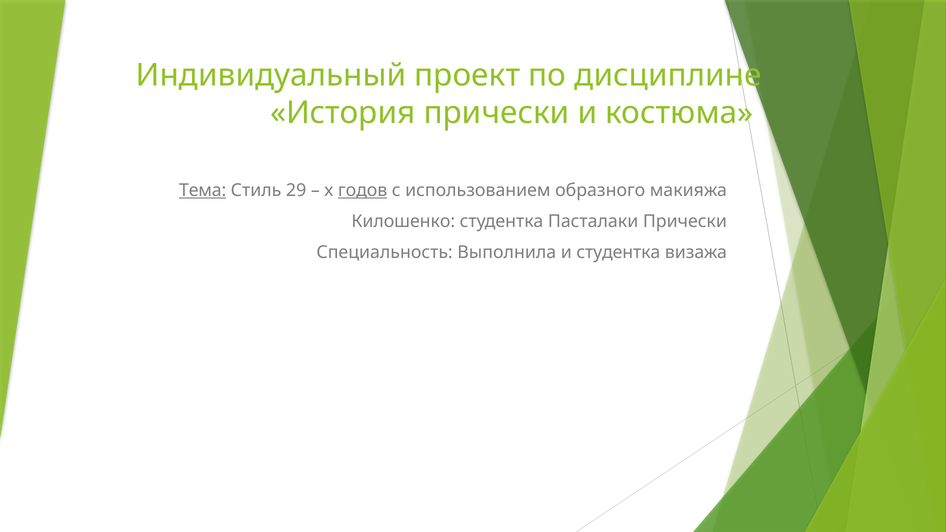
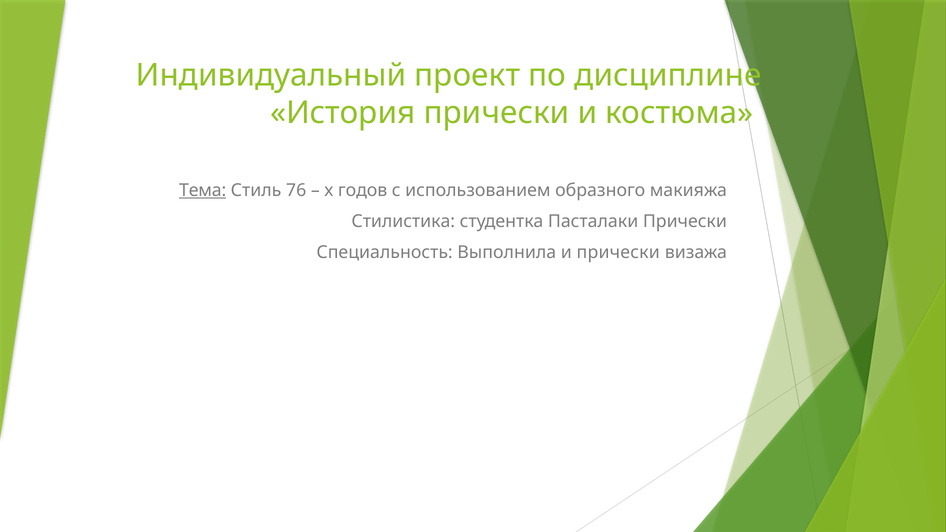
29: 29 -> 76
годов underline: present -> none
Килошенко: Килошенко -> Стилистика
и студентка: студентка -> прически
